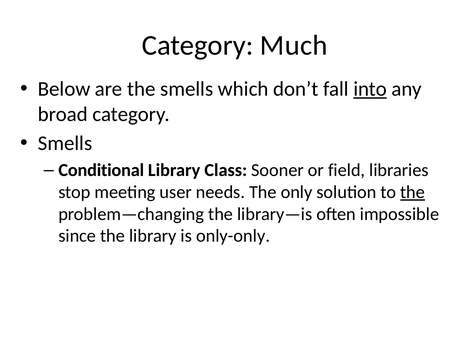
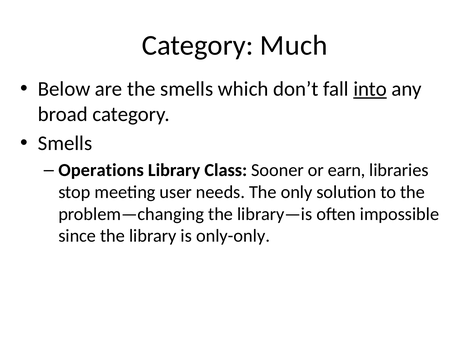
Conditional: Conditional -> Operations
field: field -> earn
the at (413, 192) underline: present -> none
